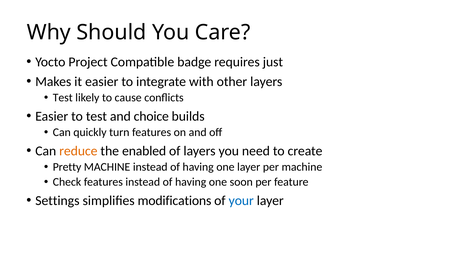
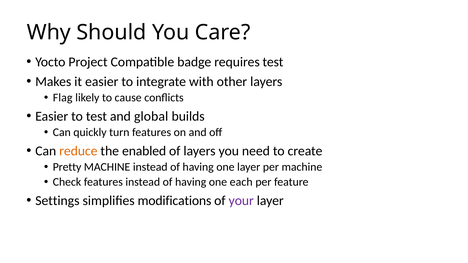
requires just: just -> test
Test at (63, 98): Test -> Flag
choice: choice -> global
soon: soon -> each
your colour: blue -> purple
